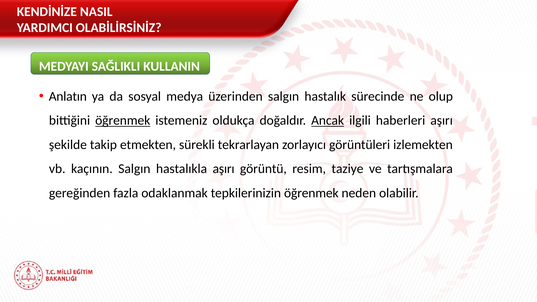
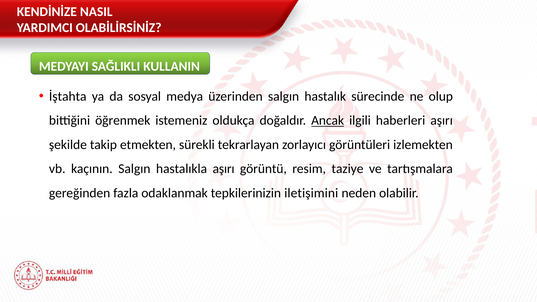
Anlatın: Anlatın -> İştahta
öğrenmek at (123, 121) underline: present -> none
tepkilerinizin öğrenmek: öğrenmek -> iletişimini
